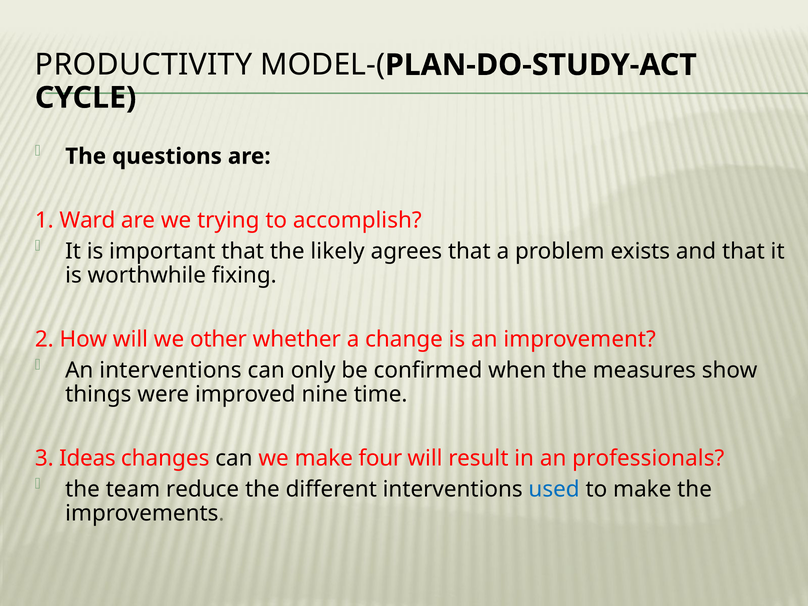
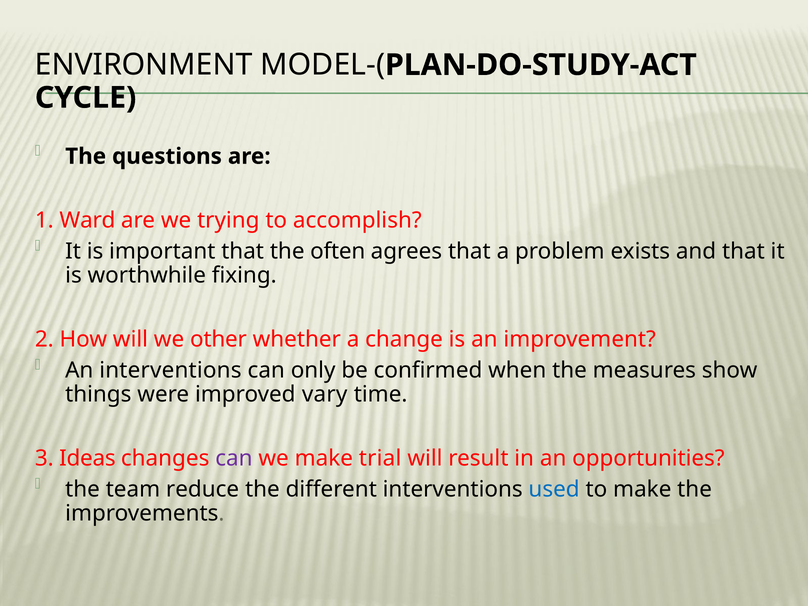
PRODUCTIVITY: PRODUCTIVITY -> ENVIRONMENT
likely: likely -> often
nine: nine -> vary
can at (234, 459) colour: black -> purple
four: four -> trial
professionals: professionals -> opportunities
